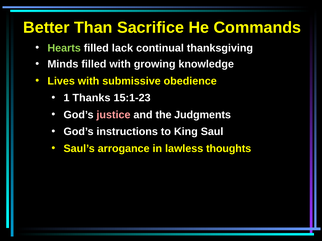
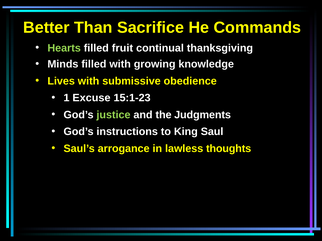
lack: lack -> fruit
Thanks: Thanks -> Excuse
justice colour: pink -> light green
